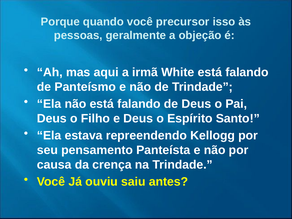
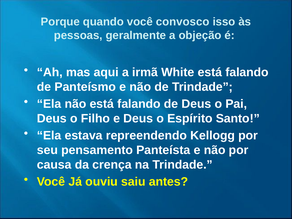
precursor: precursor -> convosco
